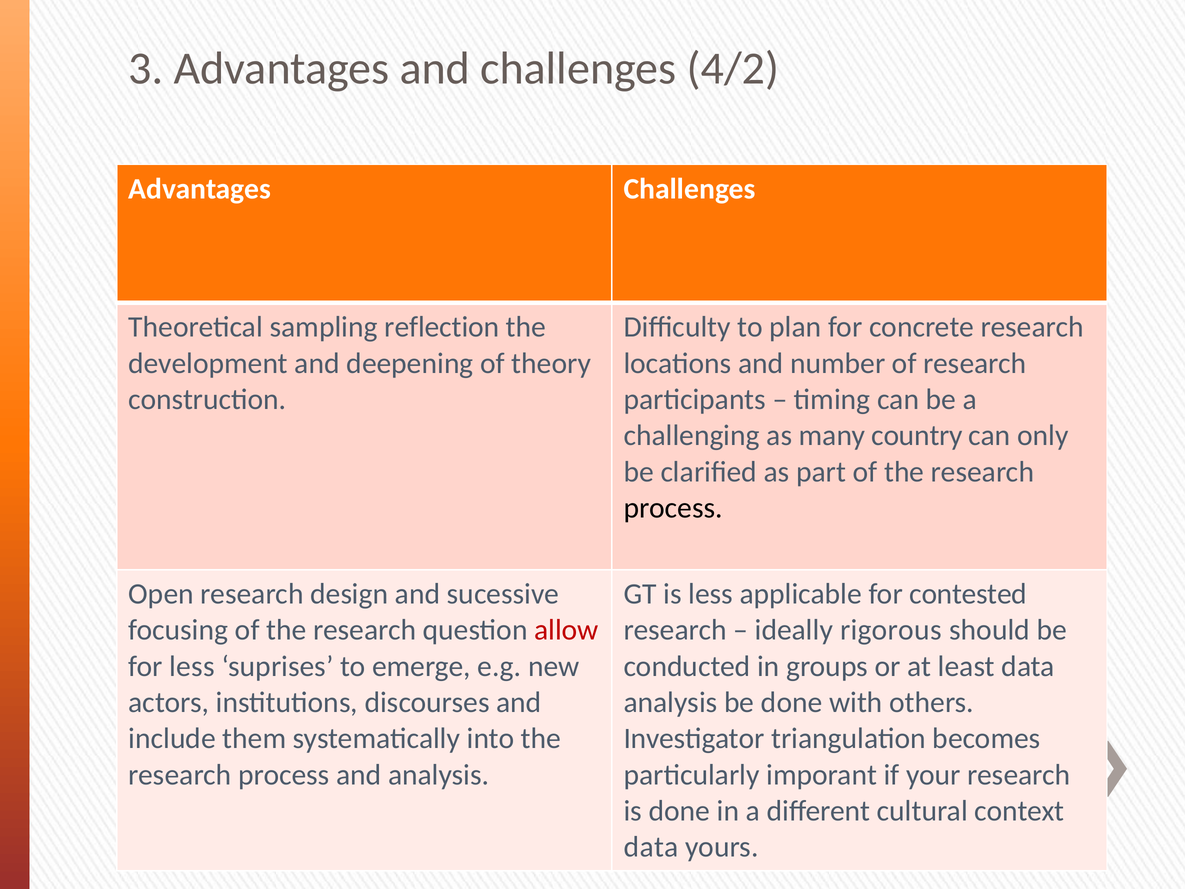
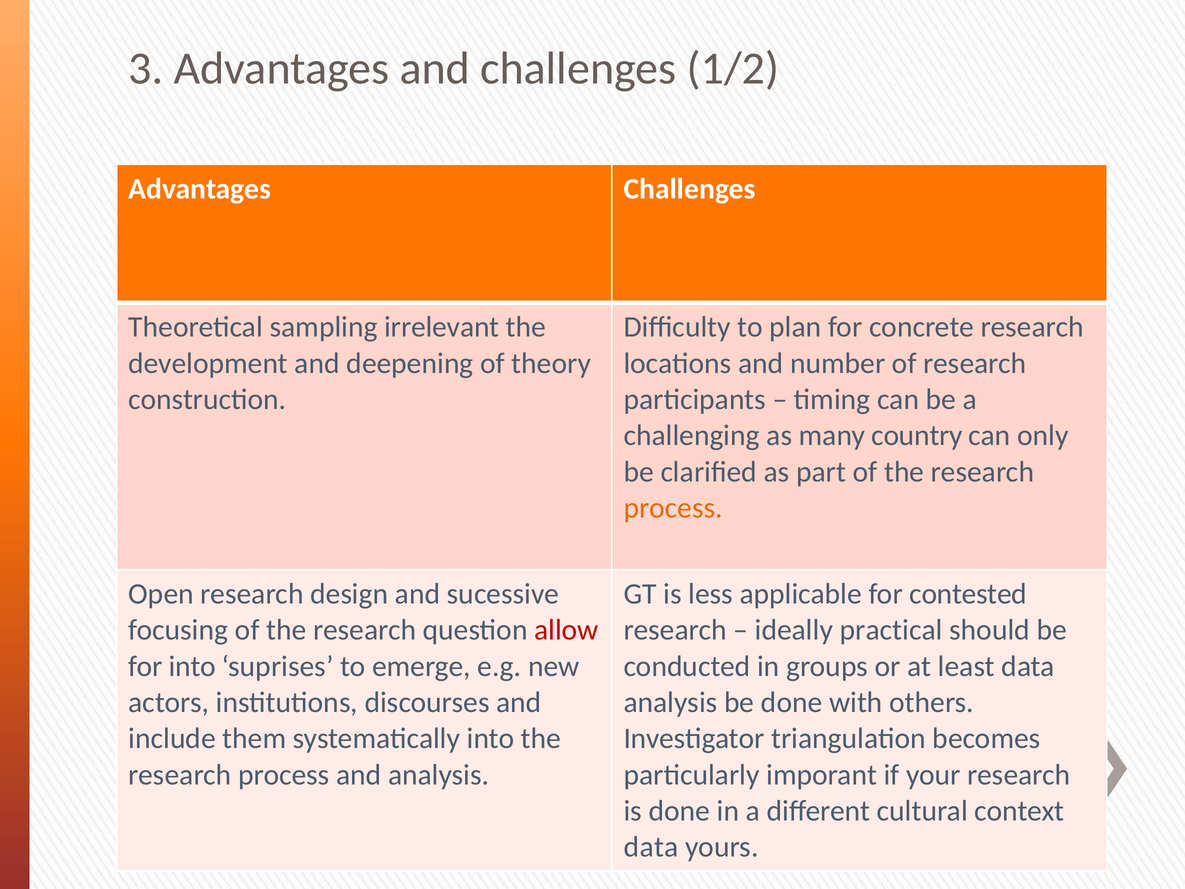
4/2: 4/2 -> 1/2
reflection: reflection -> irrelevant
process at (673, 508) colour: black -> orange
rigorous: rigorous -> practical
for less: less -> into
